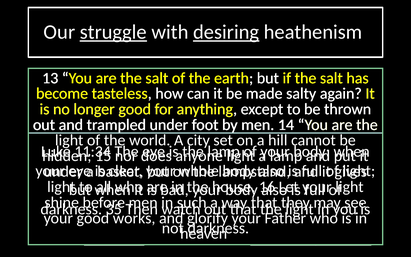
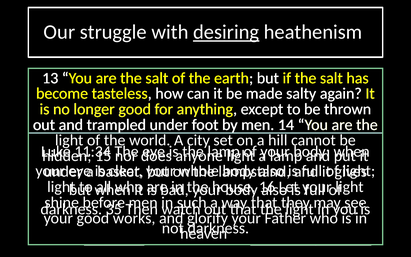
struggle underline: present -> none
